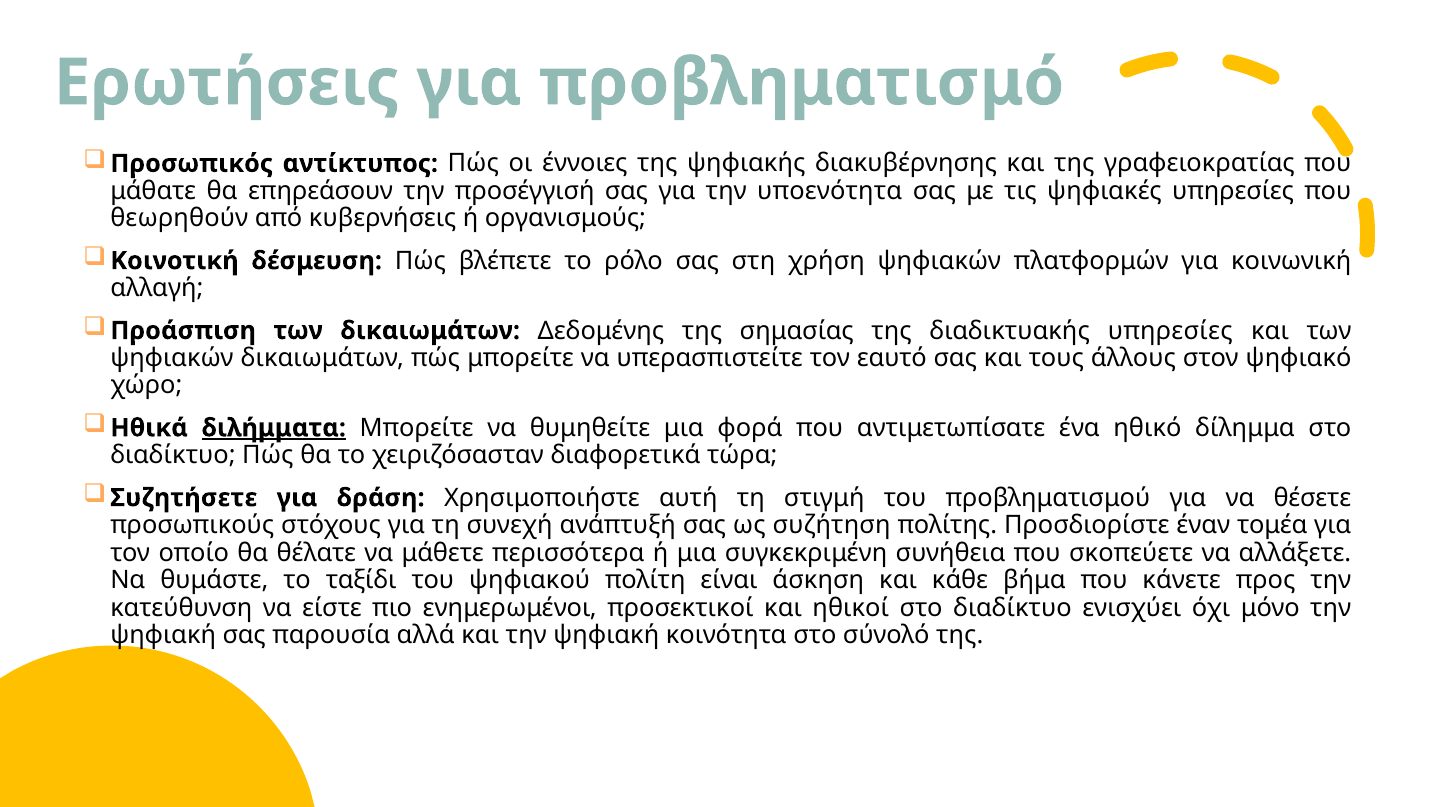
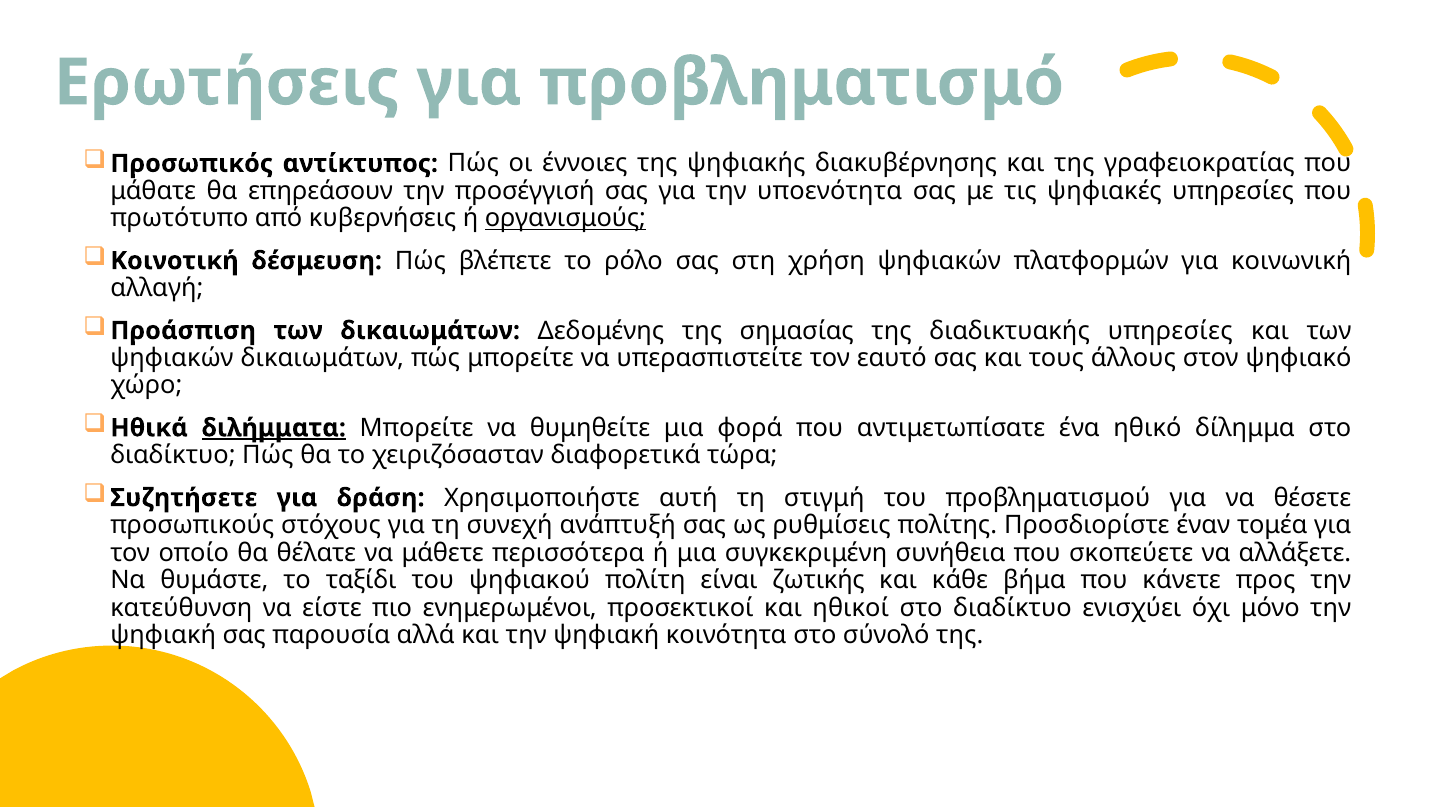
θεωρηθούν: θεωρηθούν -> πρωτότυπο
οργανισμούς underline: none -> present
συζήτηση: συζήτηση -> ρυθμίσεις
άσκηση: άσκηση -> ζωτικής
